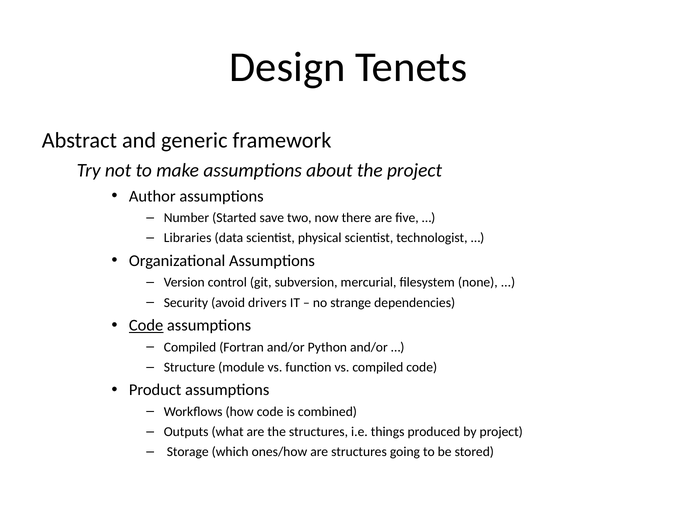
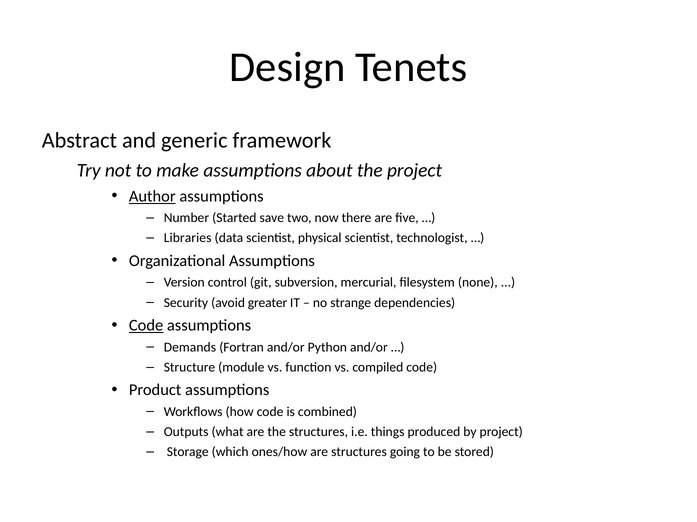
Author underline: none -> present
drivers: drivers -> greater
Compiled at (190, 348): Compiled -> Demands
